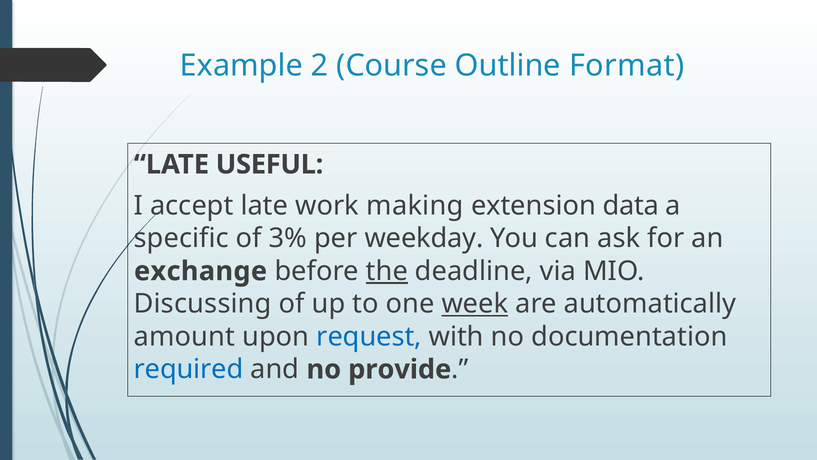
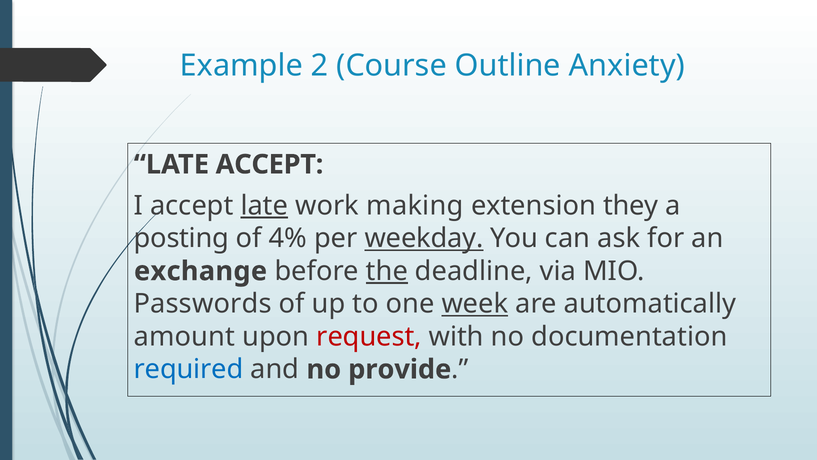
Format: Format -> Anxiety
LATE USEFUL: USEFUL -> ACCEPT
late at (264, 206) underline: none -> present
data: data -> they
specific: specific -> posting
3%: 3% -> 4%
weekday underline: none -> present
Discussing: Discussing -> Passwords
request colour: blue -> red
